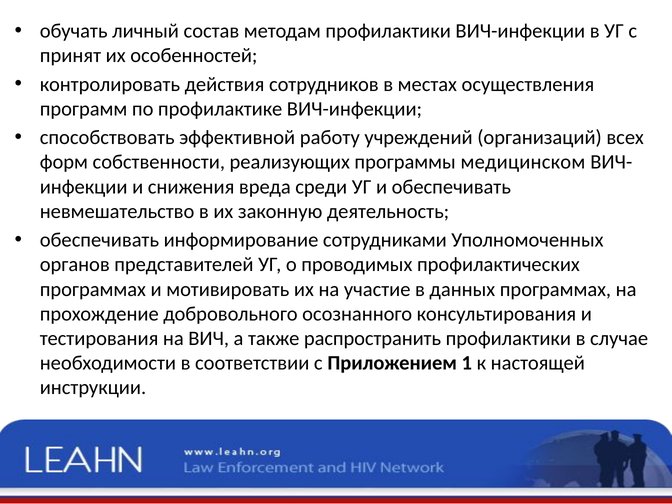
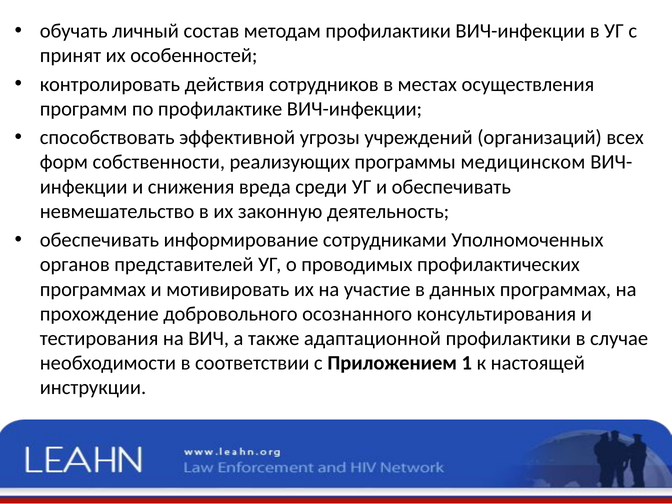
работу: работу -> угрозы
распространить: распространить -> адаптационной
